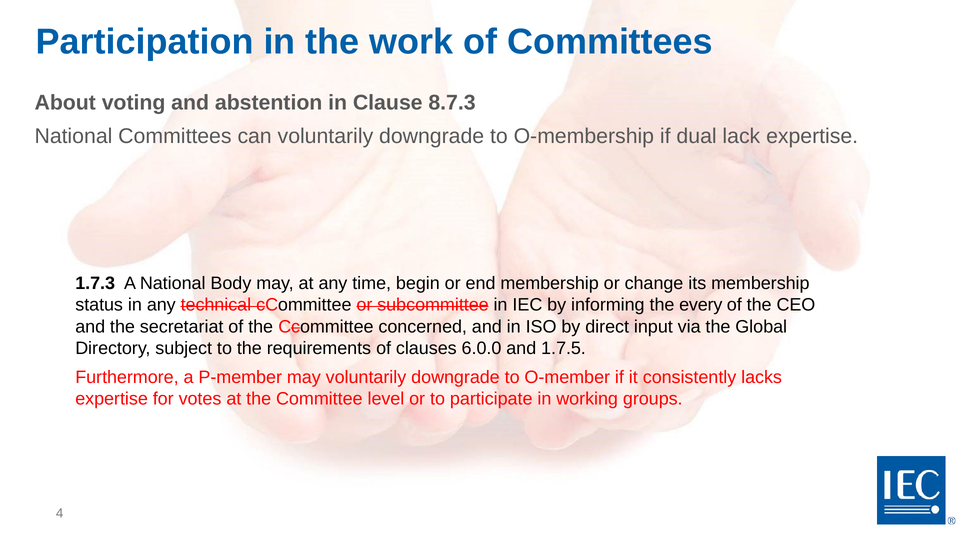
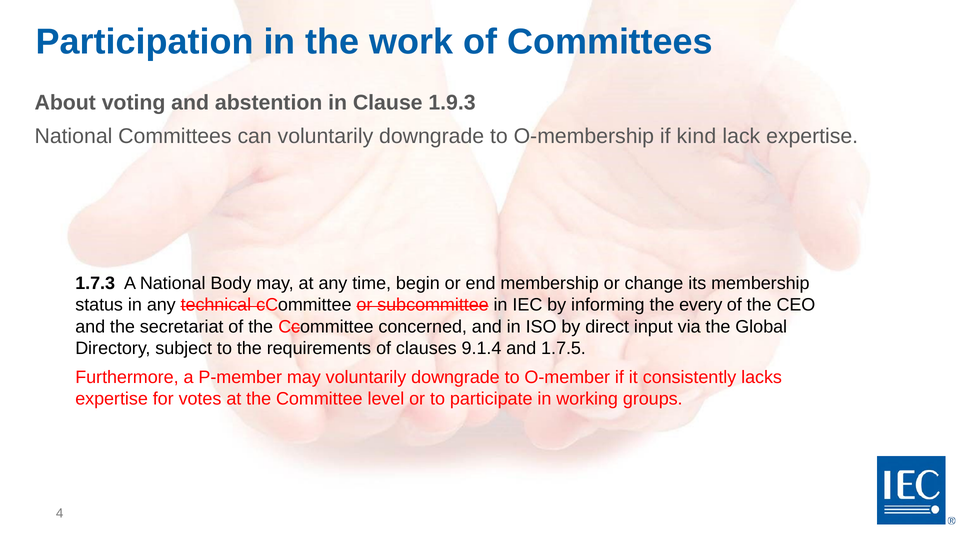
8.7.3: 8.7.3 -> 1.9.3
dual: dual -> kind
6.0.0: 6.0.0 -> 9.1.4
